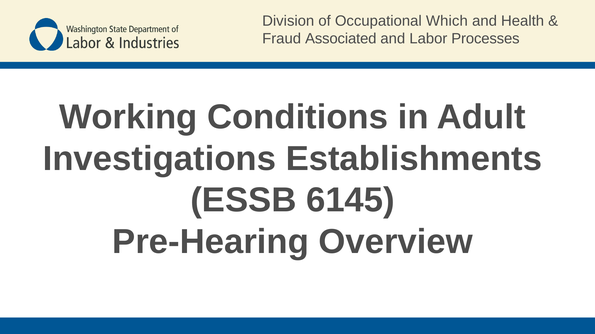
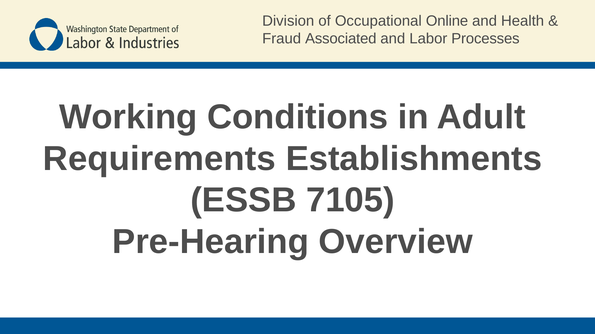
Which: Which -> Online
Investigations: Investigations -> Requirements
6145: 6145 -> 7105
